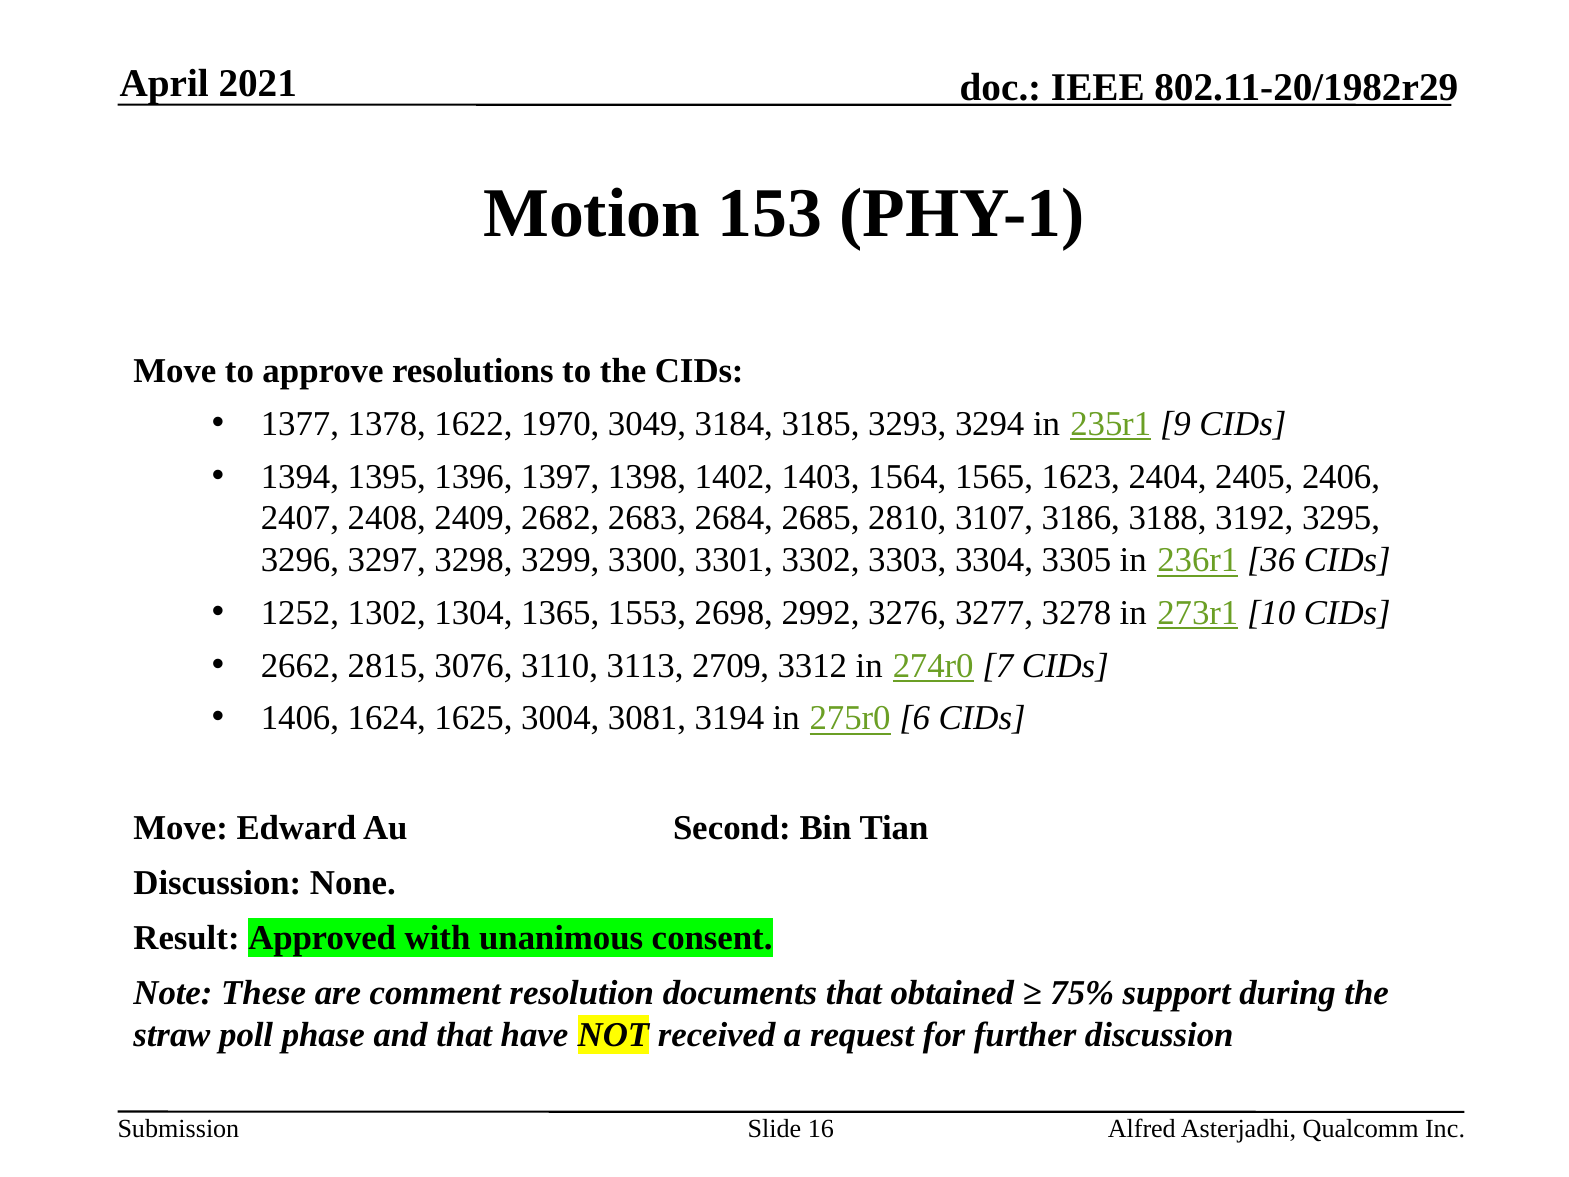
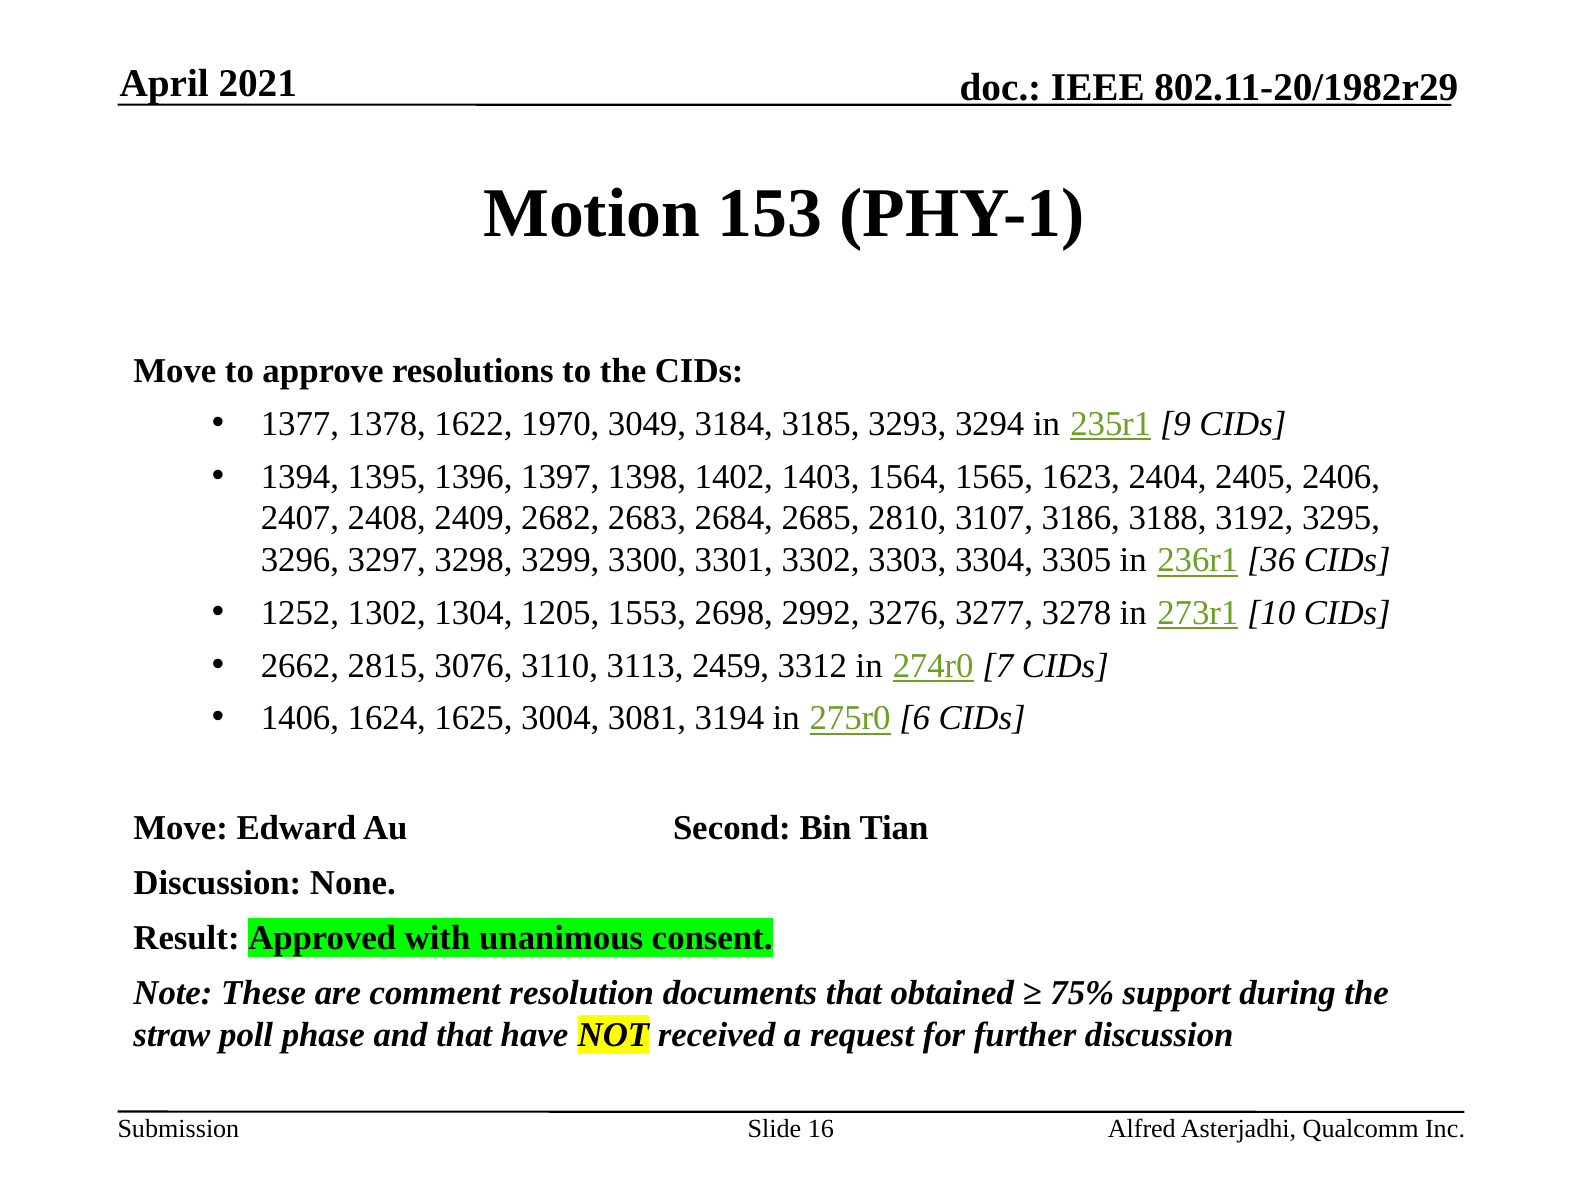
1365: 1365 -> 1205
2709: 2709 -> 2459
